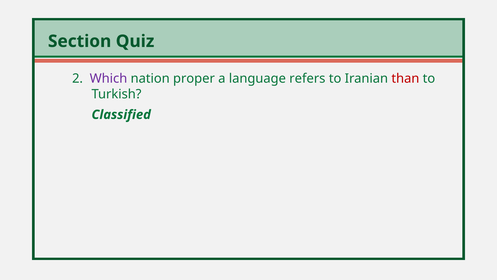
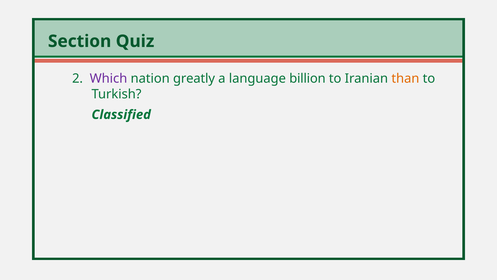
proper: proper -> greatly
refers: refers -> billion
than colour: red -> orange
